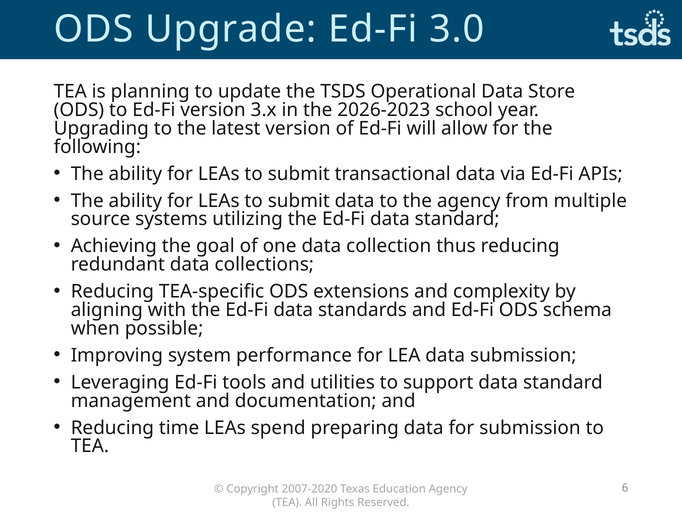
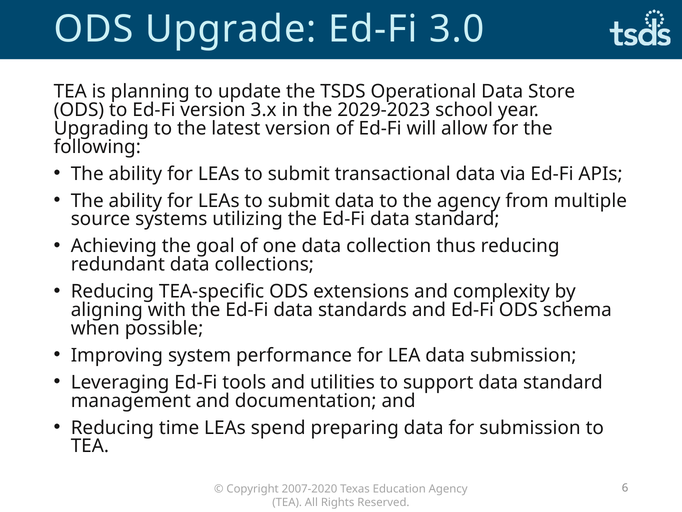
2026-2023: 2026-2023 -> 2029-2023
